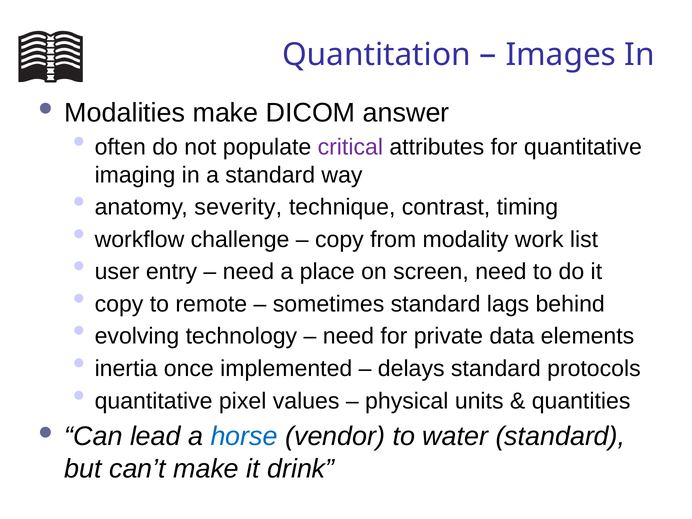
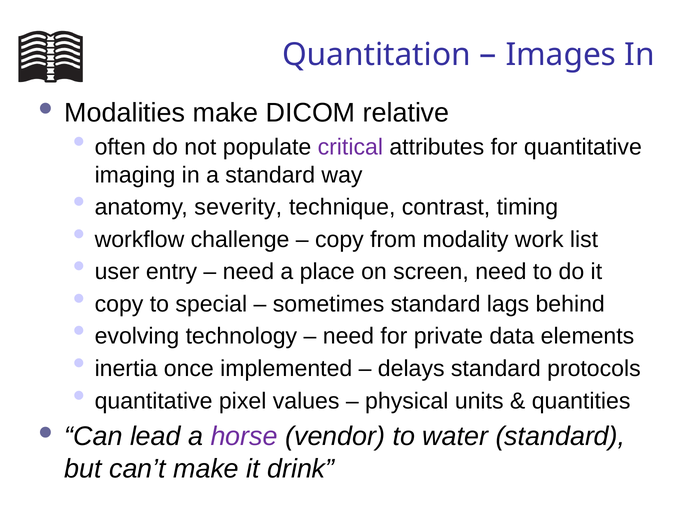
answer: answer -> relative
remote: remote -> special
horse colour: blue -> purple
